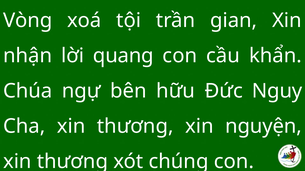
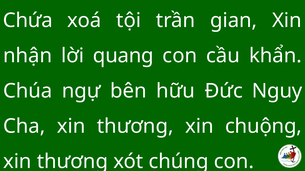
Vòng: Vòng -> Chứa
nguyện: nguyện -> chuộng
